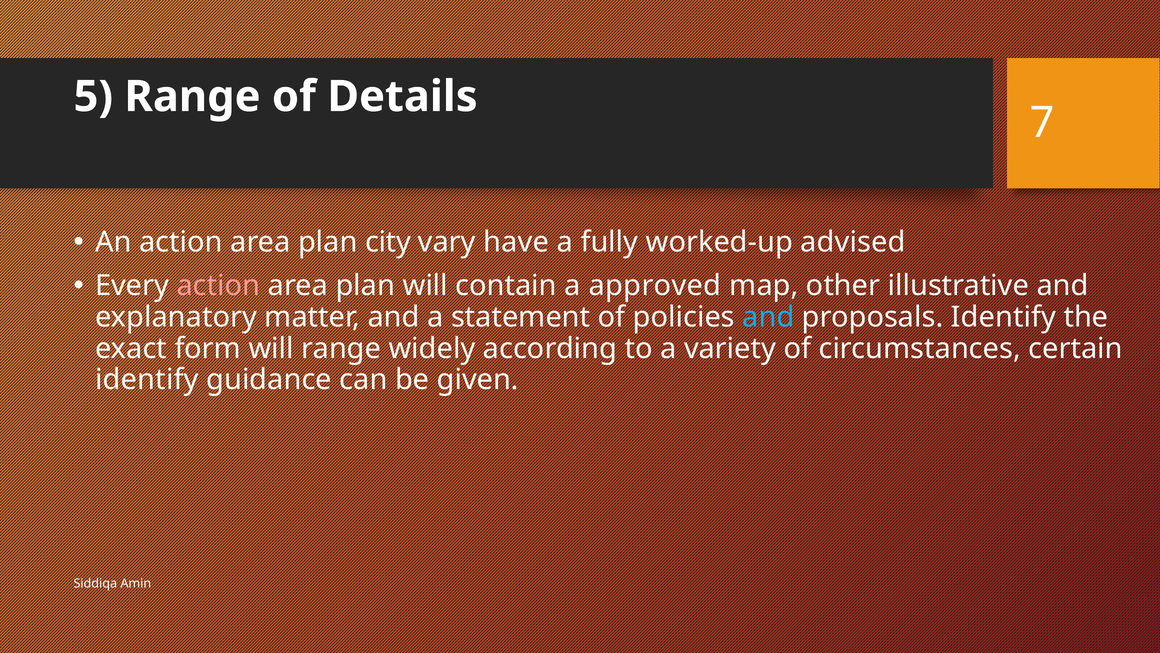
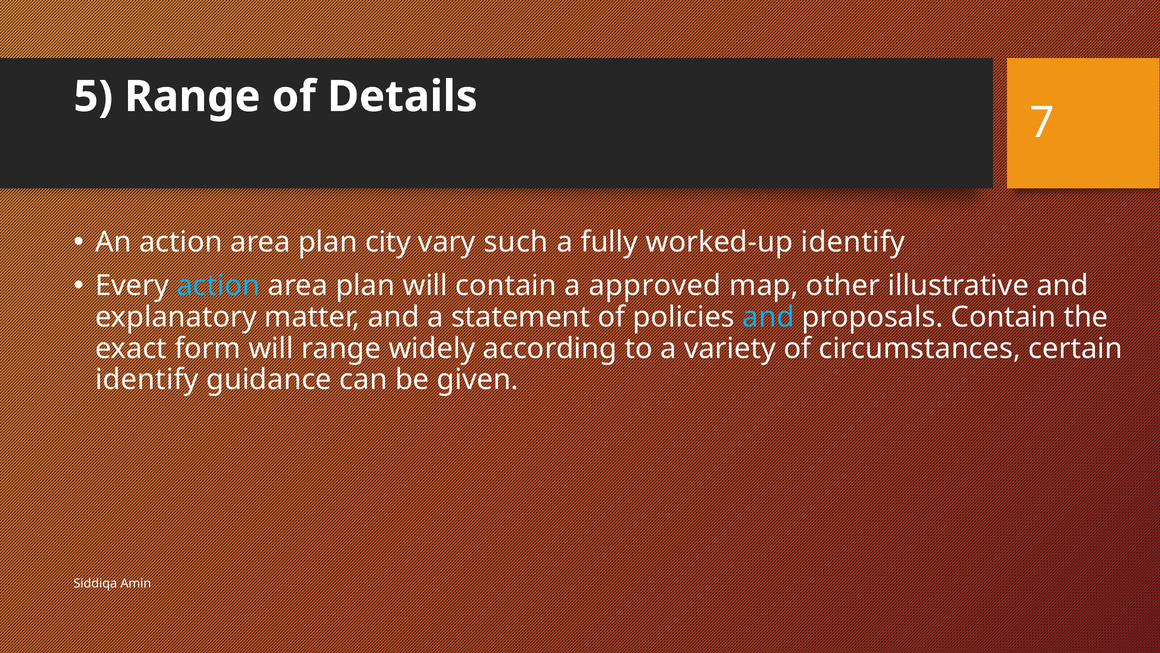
have: have -> such
worked-up advised: advised -> identify
action at (219, 286) colour: pink -> light blue
proposals Identify: Identify -> Contain
